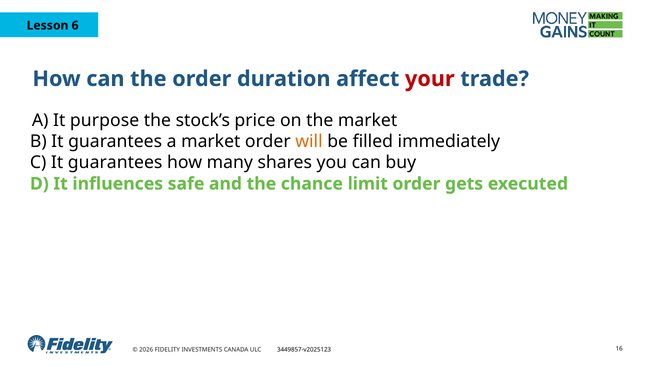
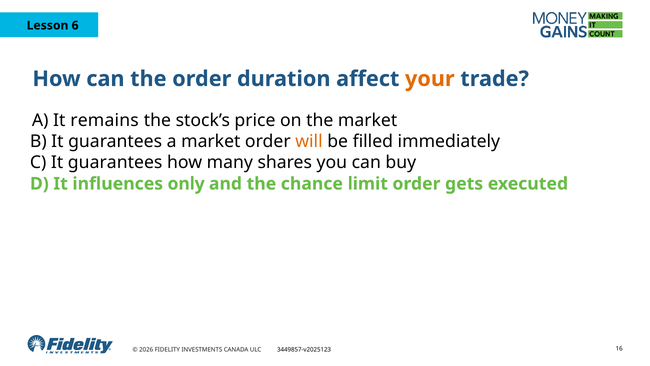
your colour: red -> orange
purpose: purpose -> remains
safe: safe -> only
